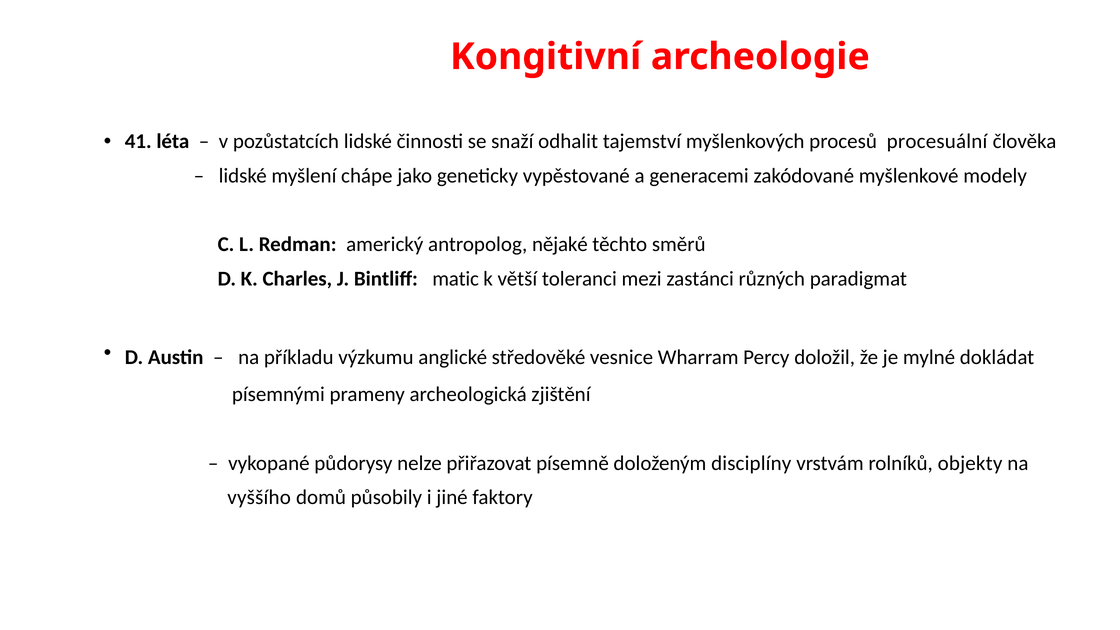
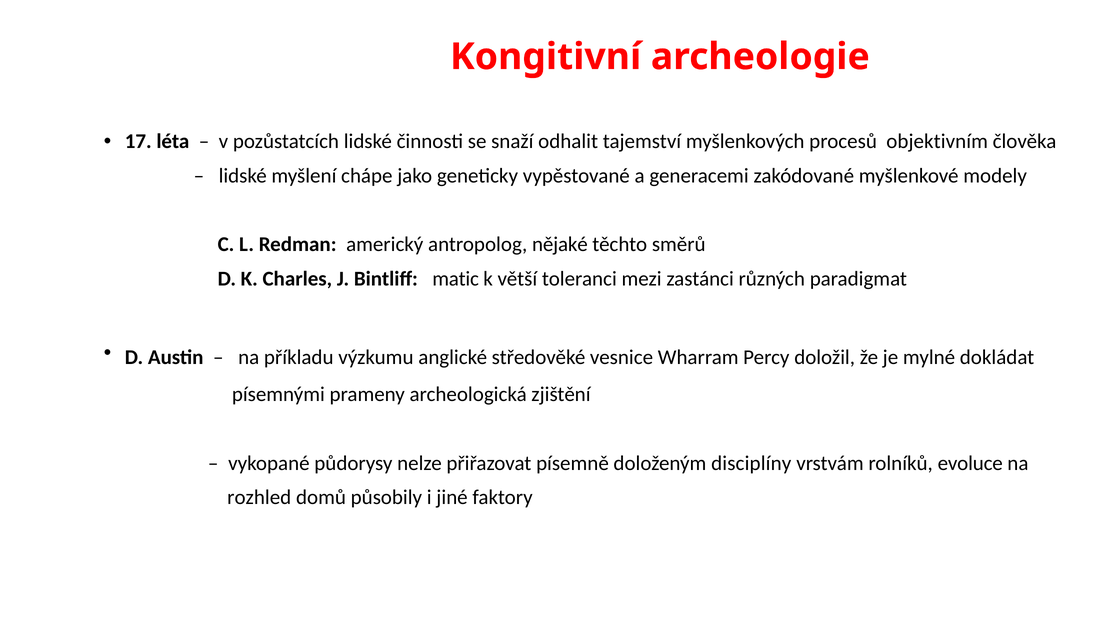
41: 41 -> 17
procesuální: procesuální -> objektivním
objekty: objekty -> evoluce
vyššího: vyššího -> rozhled
